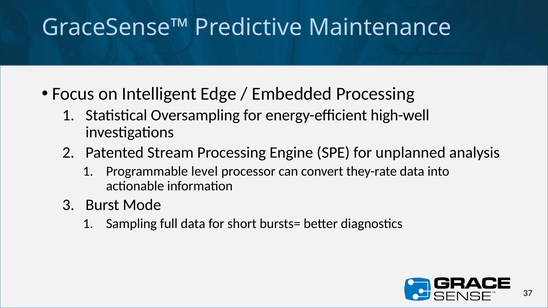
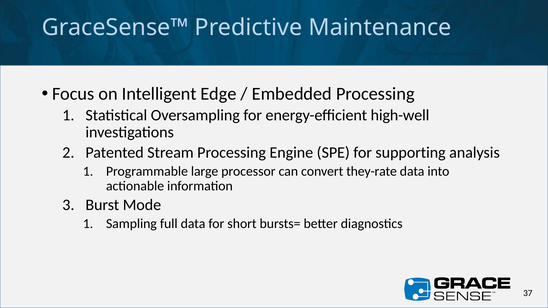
unplanned: unplanned -> supporting
level: level -> large
